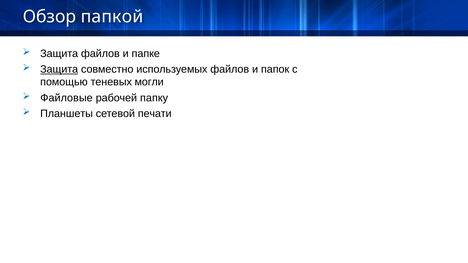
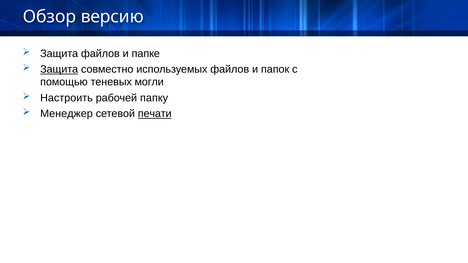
папкой: папкой -> версию
Файловые: Файловые -> Настроить
Планшеты: Планшеты -> Менеджер
печати underline: none -> present
